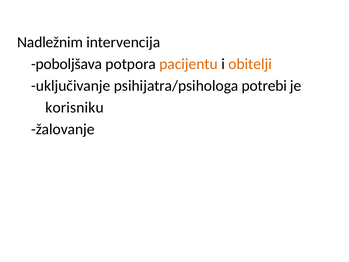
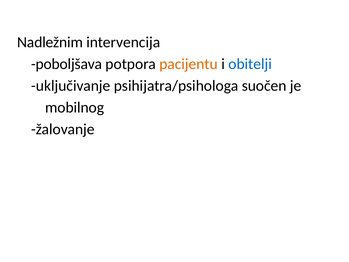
obitelji colour: orange -> blue
potrebi: potrebi -> suočen
korisniku: korisniku -> mobilnog
